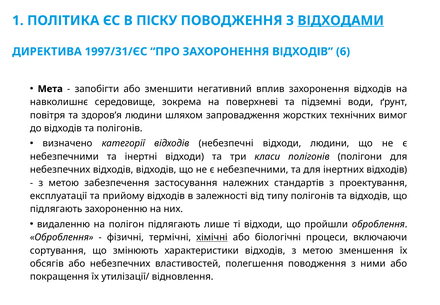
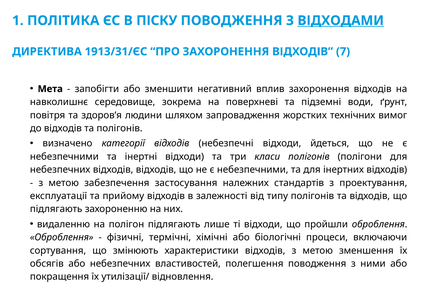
1997/31/ЄС: 1997/31/ЄС -> 1913/31/ЄС
6: 6 -> 7
відходи людини: людини -> йдеться
хімічні underline: present -> none
